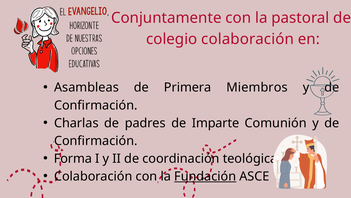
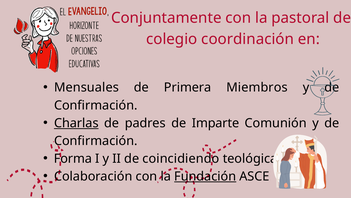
colegio colaboración: colaboración -> coordinación
Asambleas: Asambleas -> Mensuales
Charlas underline: none -> present
coordinación: coordinación -> coincidiendo
